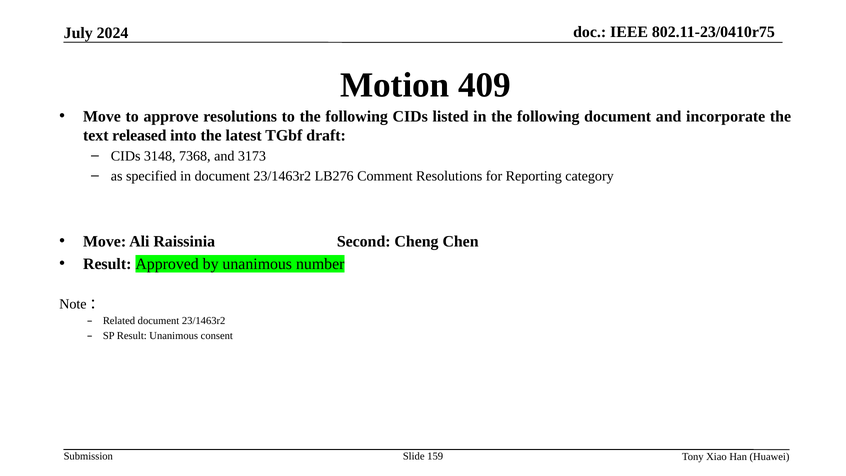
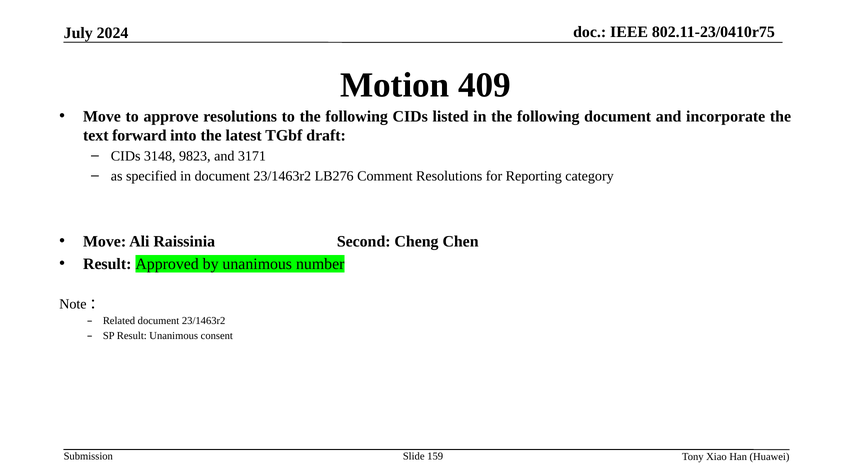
released: released -> forward
7368: 7368 -> 9823
3173: 3173 -> 3171
